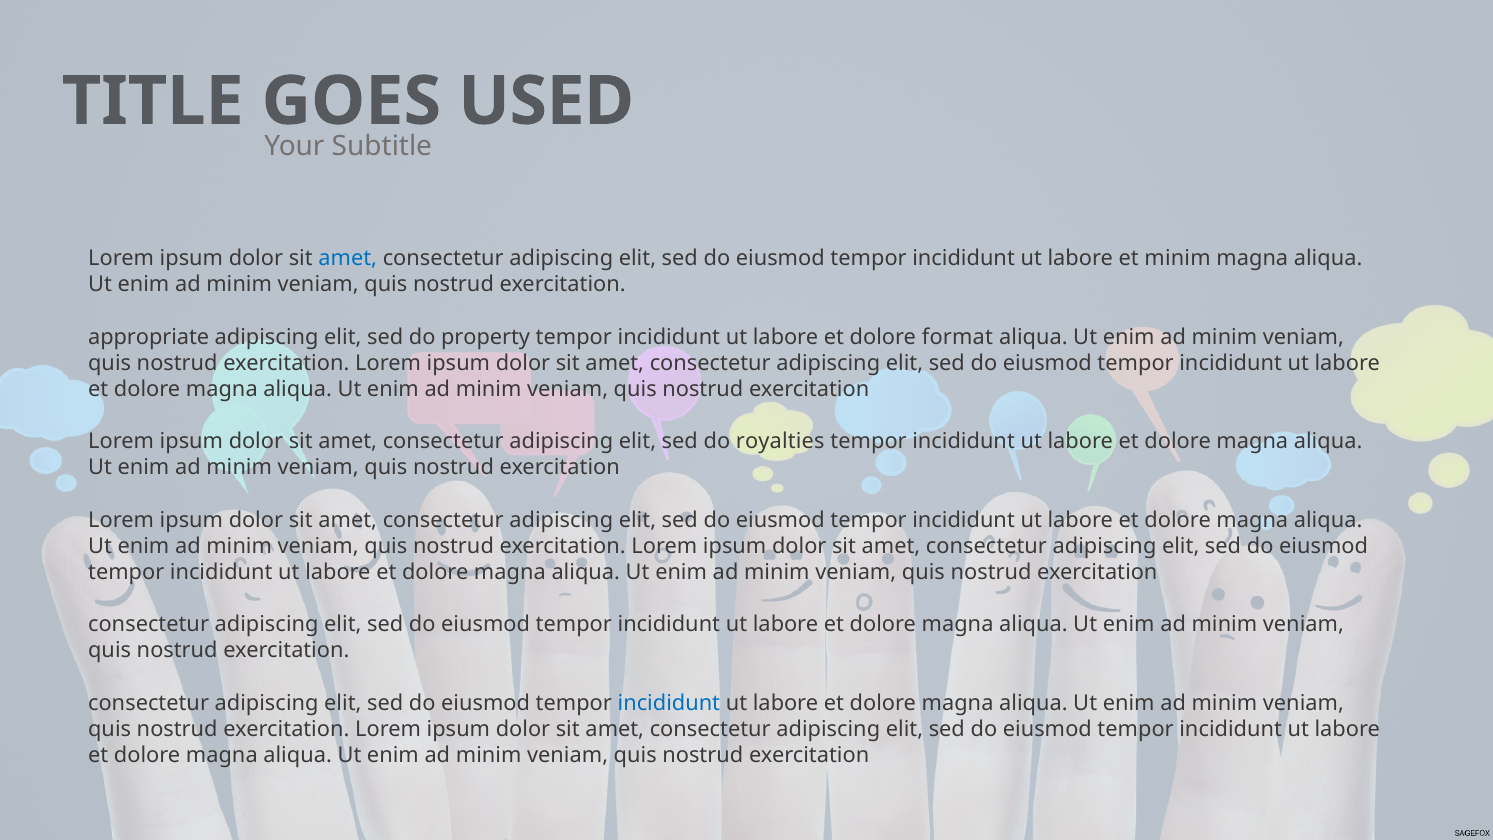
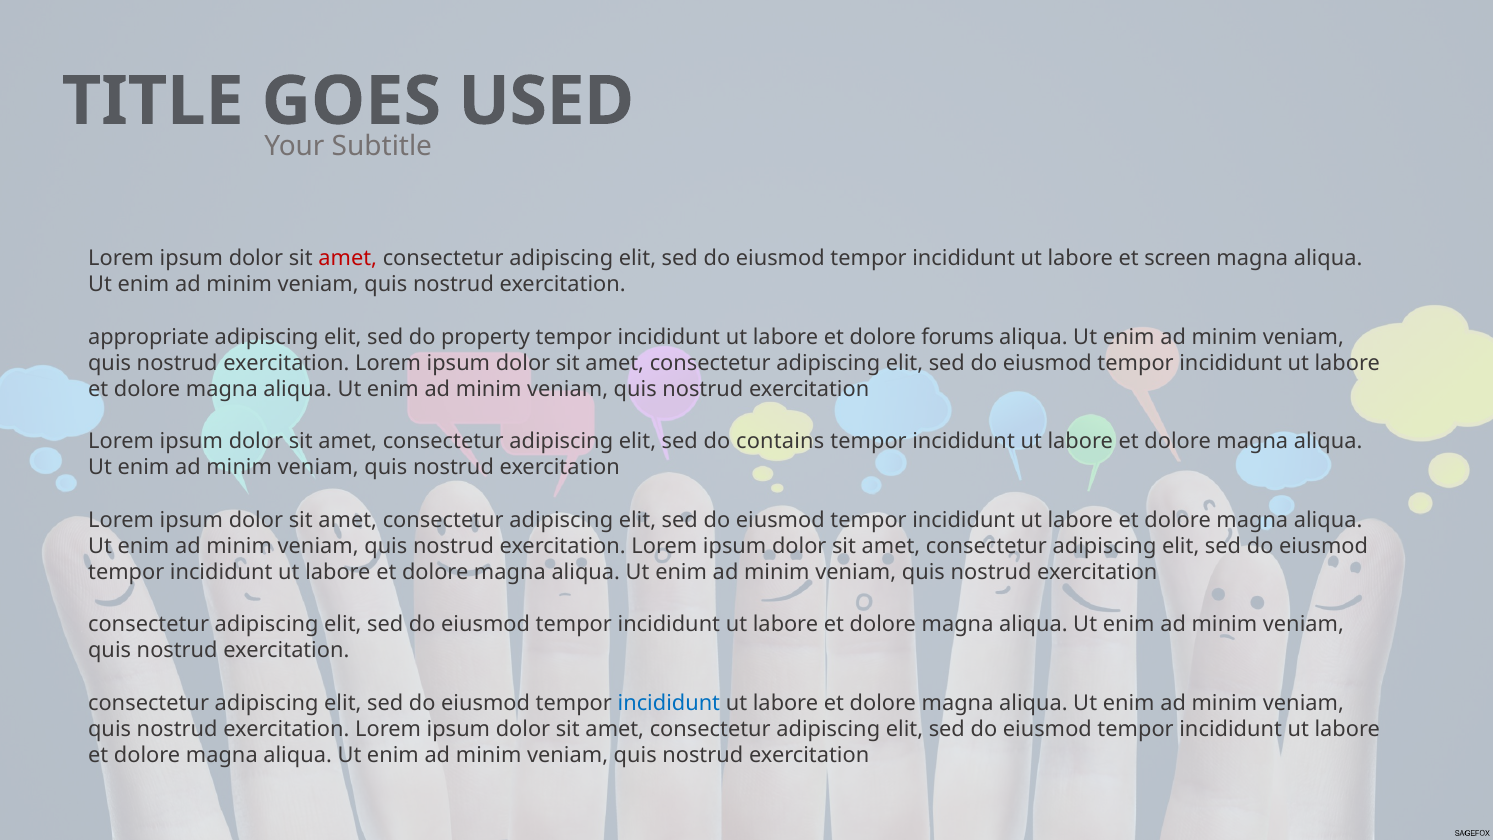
amet at (348, 259) colour: blue -> red
et minim: minim -> screen
format: format -> forums
royalties: royalties -> contains
